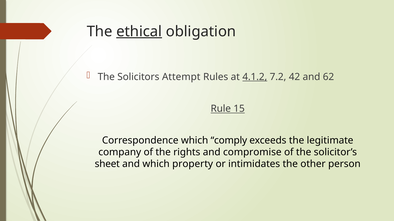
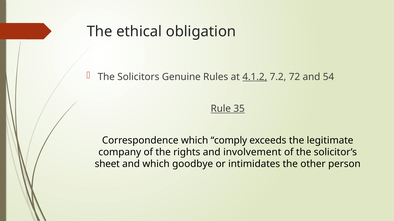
ethical underline: present -> none
Attempt: Attempt -> Genuine
42: 42 -> 72
62: 62 -> 54
15: 15 -> 35
compromise: compromise -> involvement
property: property -> goodbye
